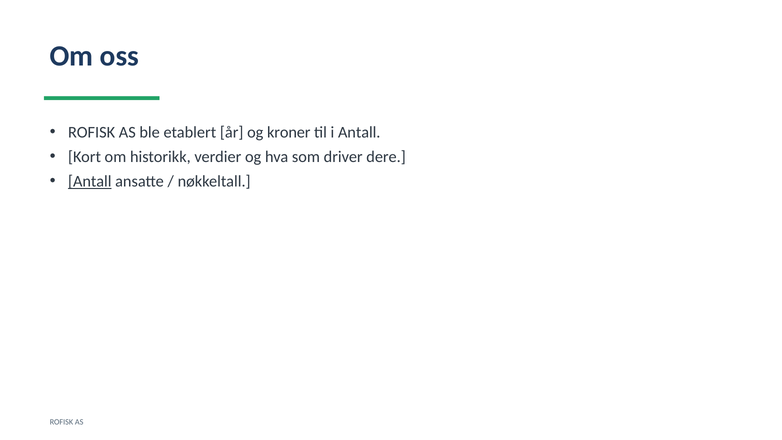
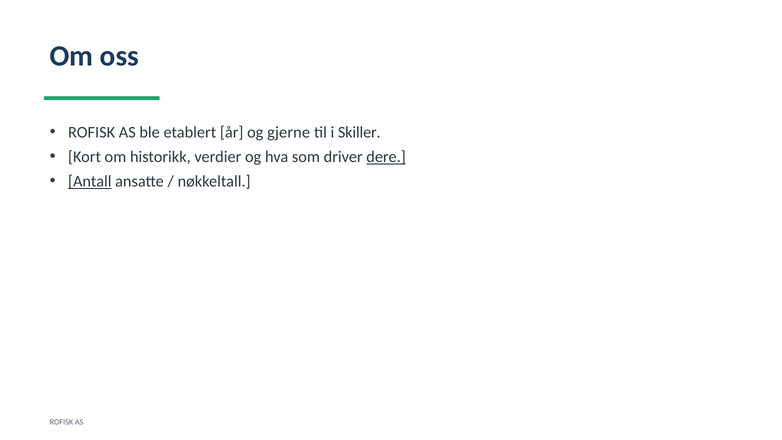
kroner: kroner -> gjerne
i Antall: Antall -> Skiller
dere underline: none -> present
